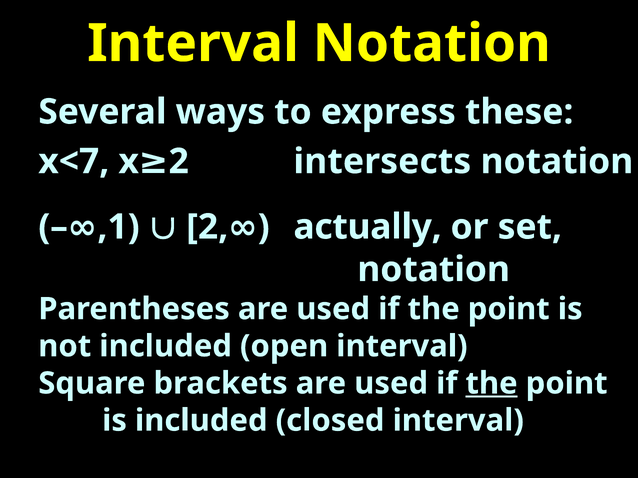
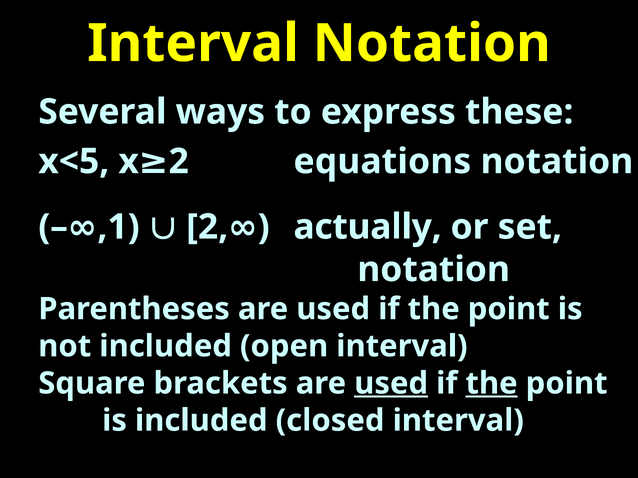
intersects: intersects -> equations
x<7: x<7 -> x<5
used at (391, 384) underline: none -> present
